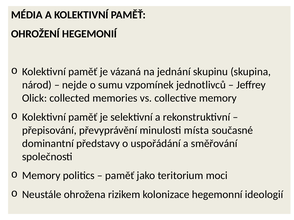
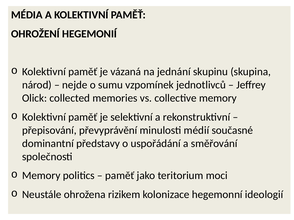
místa: místa -> médií
